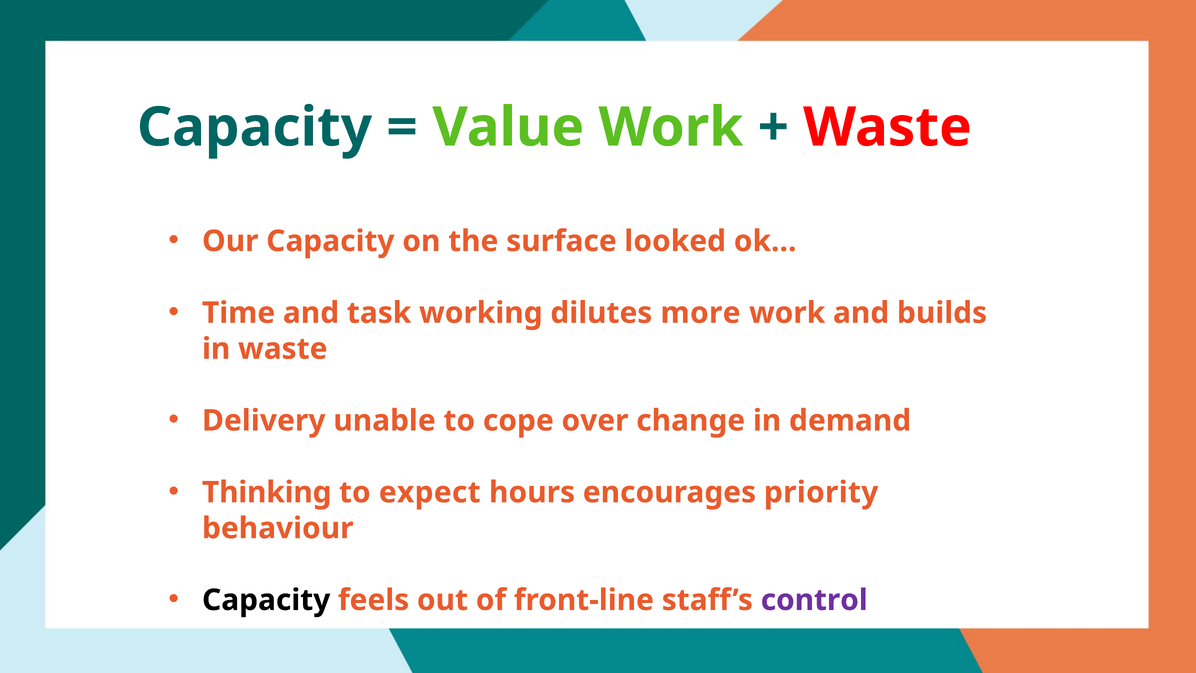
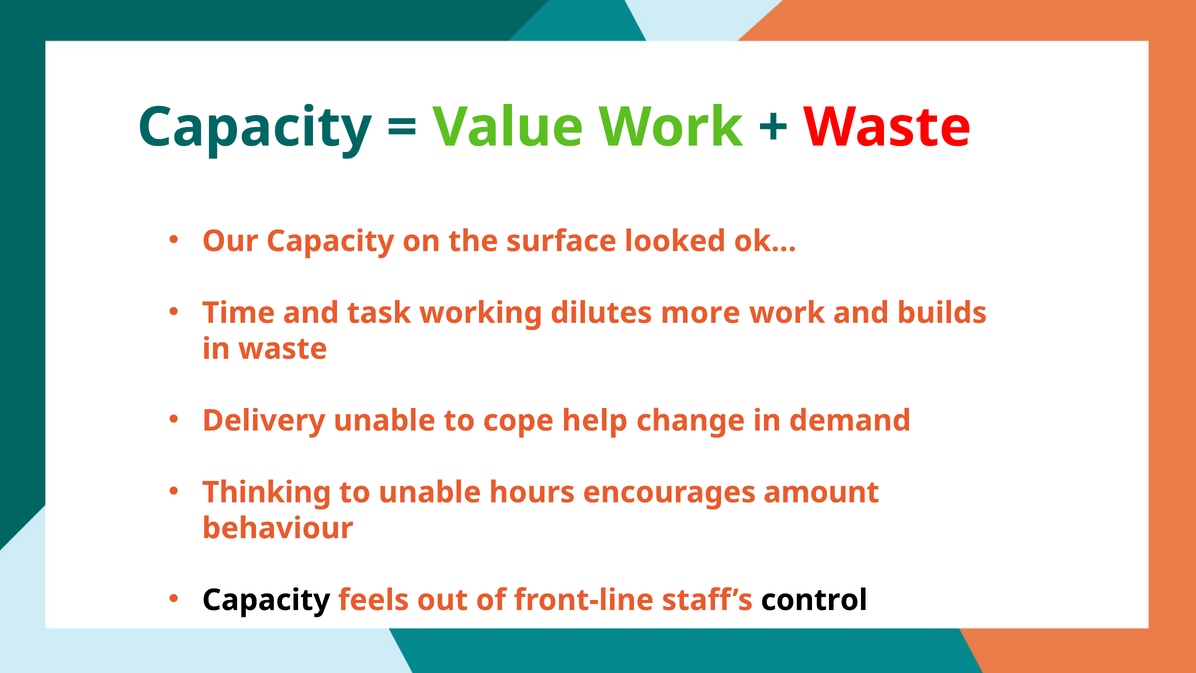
over: over -> help
to expect: expect -> unable
priority: priority -> amount
control colour: purple -> black
